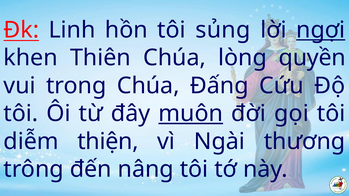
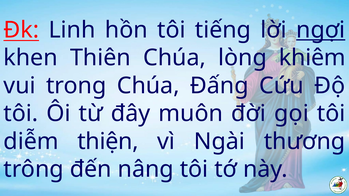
sủng: sủng -> tiếng
quyền: quyền -> khiêm
muôn underline: present -> none
